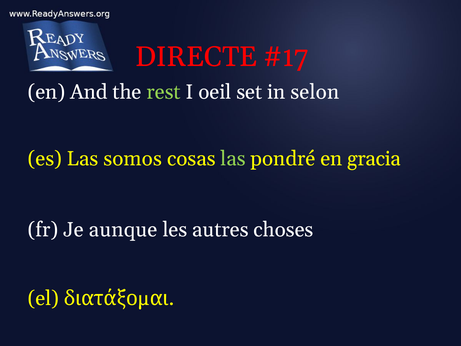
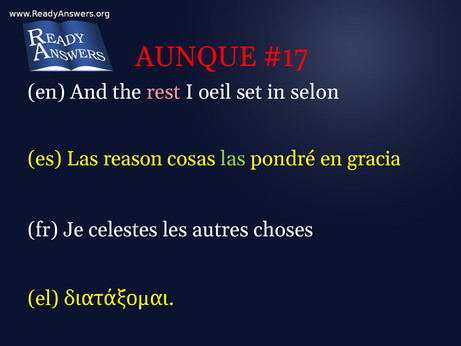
DIRECTE: DIRECTE -> AUNQUE
rest colour: light green -> pink
somos: somos -> reason
aunque: aunque -> celestes
